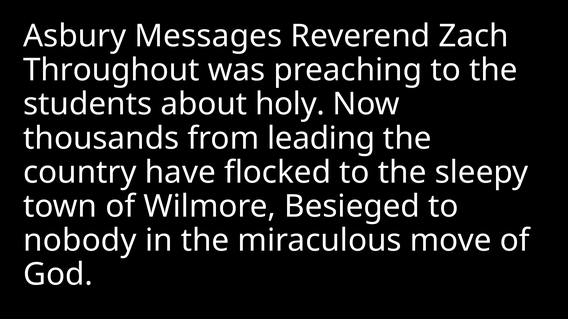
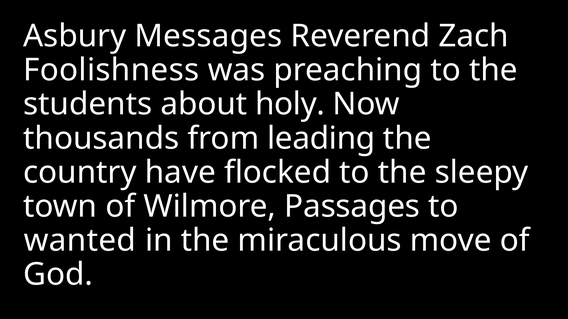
Throughout: Throughout -> Foolishness
Besieged: Besieged -> Passages
nobody: nobody -> wanted
